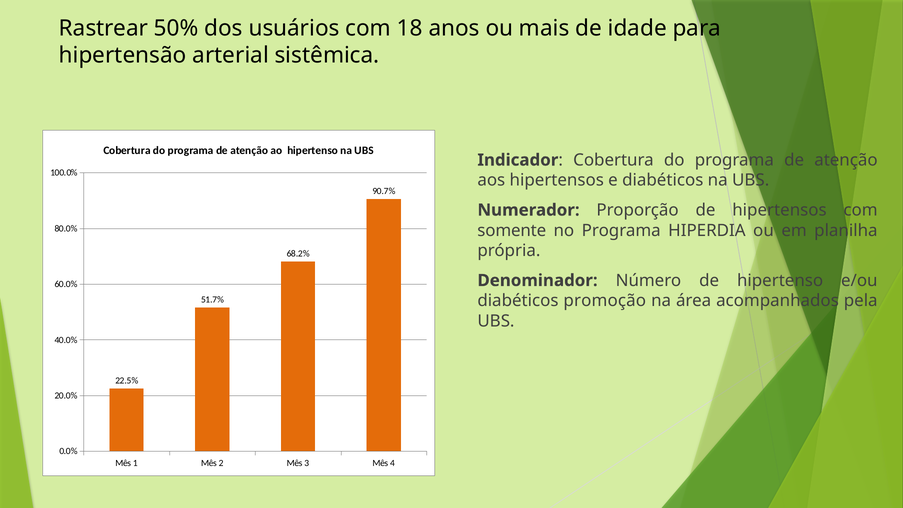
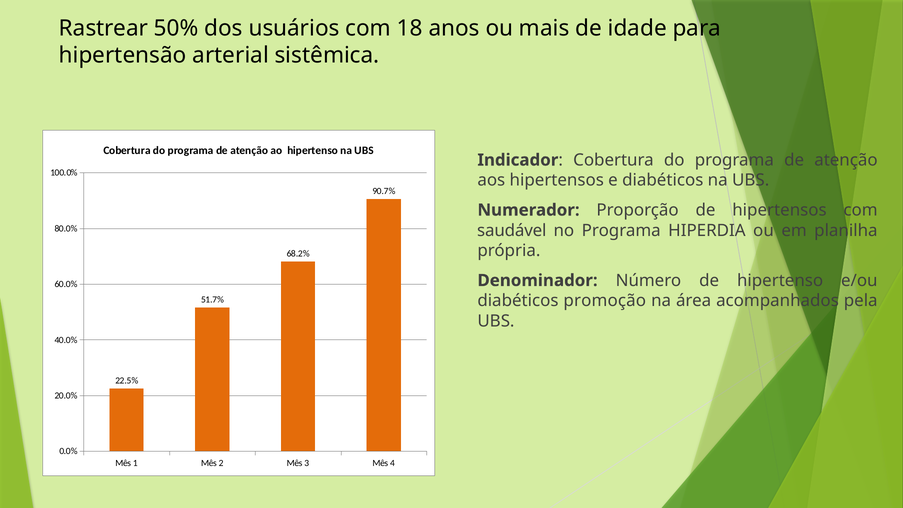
somente: somente -> saudável
